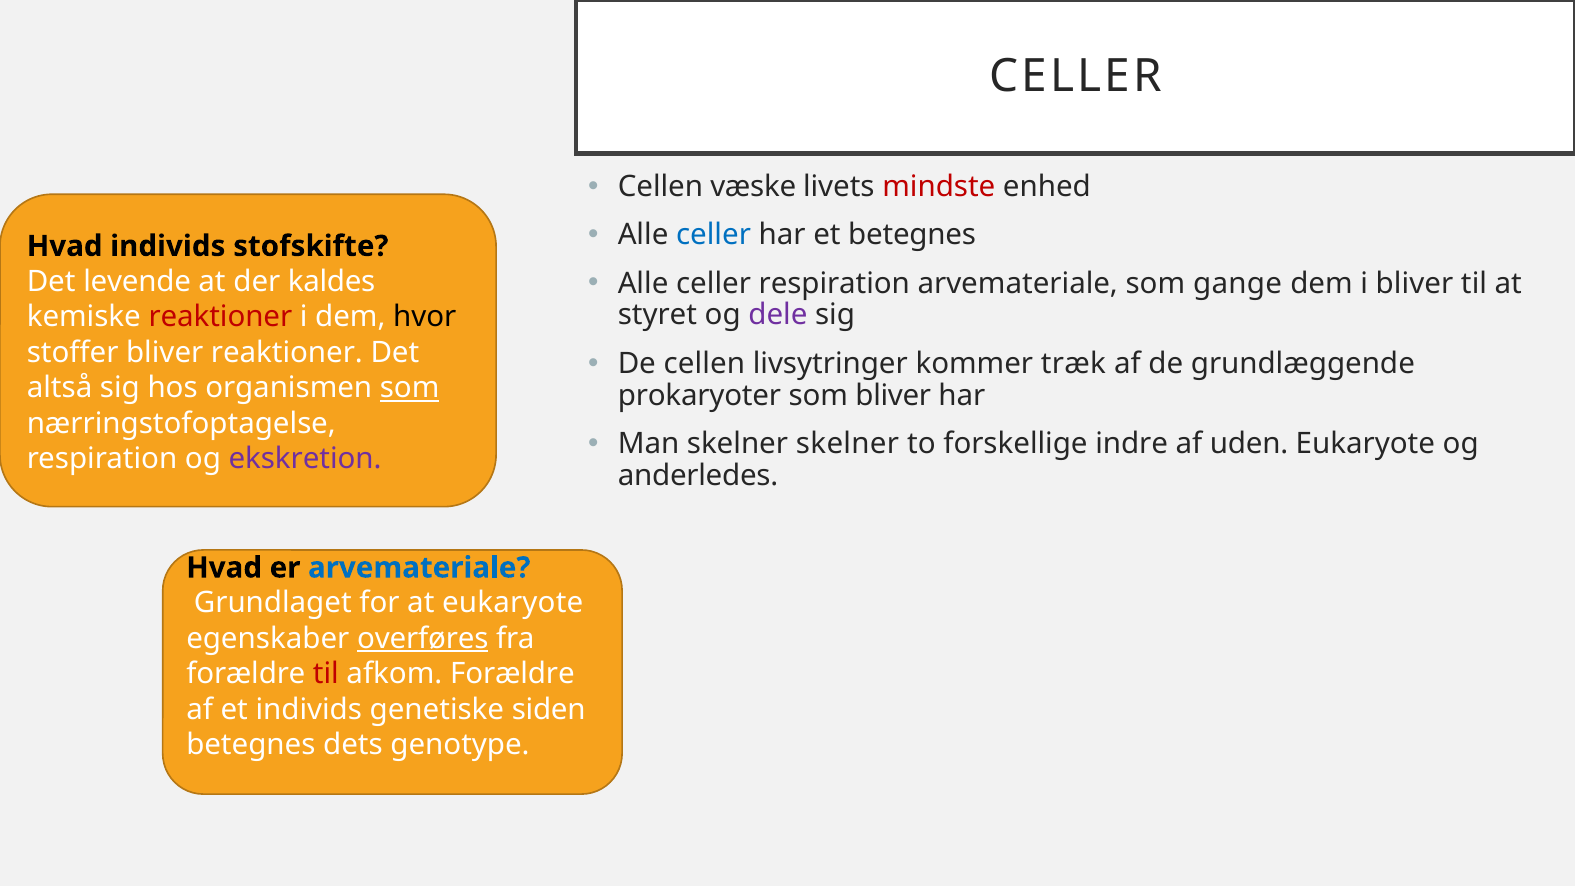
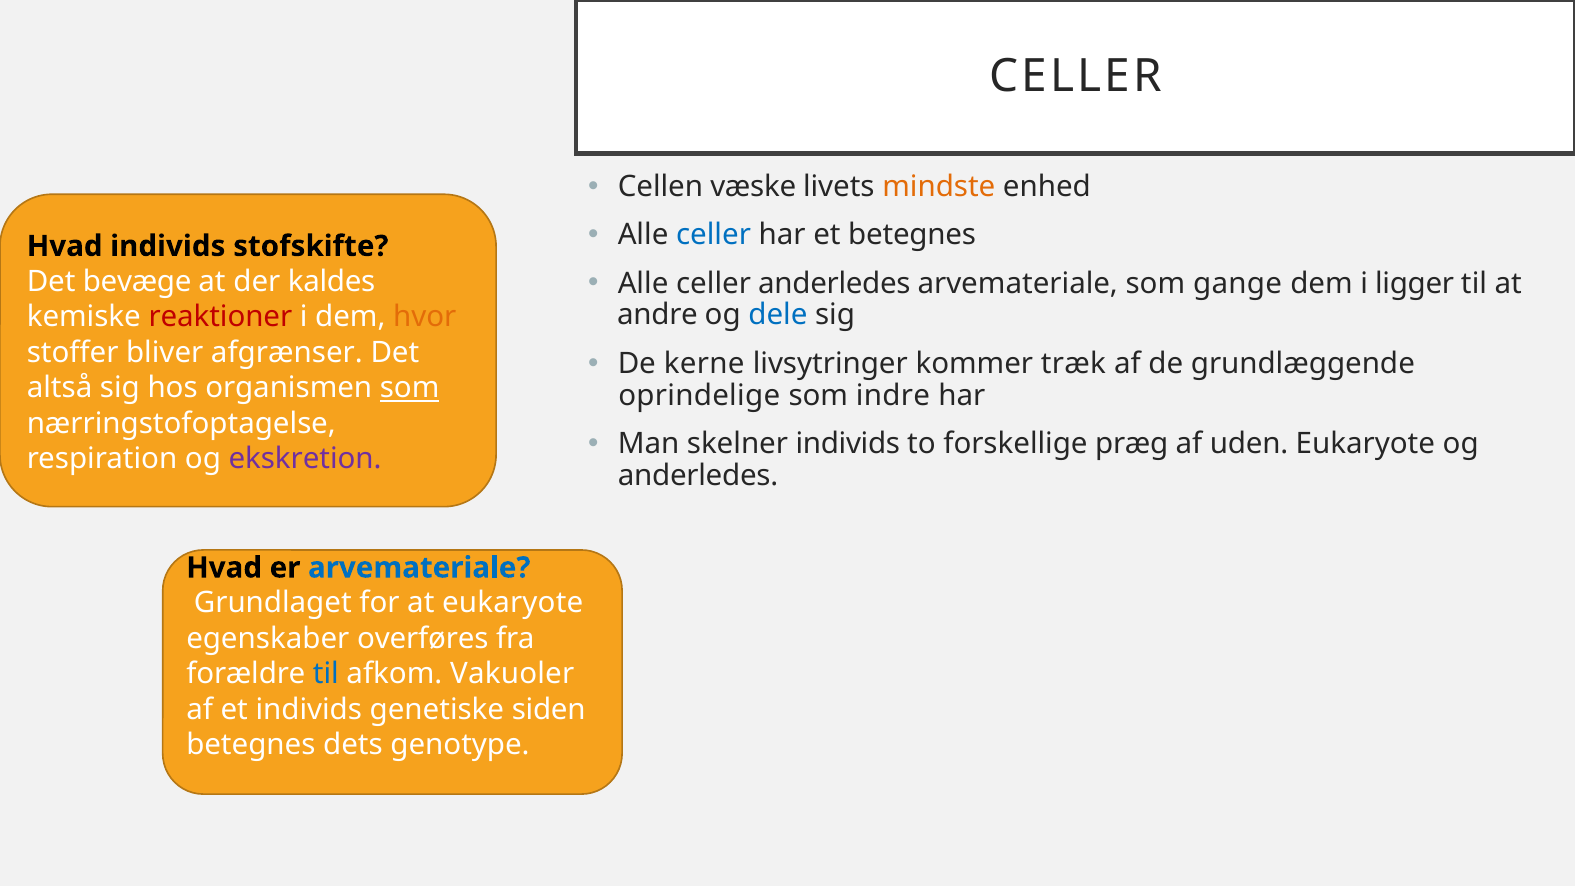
mindste colour: red -> orange
celler respiration: respiration -> anderledes
i bliver: bliver -> ligger
levende: levende -> bevæge
styret: styret -> andre
dele colour: purple -> blue
hvor colour: black -> orange
bliver reaktioner: reaktioner -> afgrænser
De cellen: cellen -> kerne
prokaryoter: prokaryoter -> oprindelige
som bliver: bliver -> indre
skelner skelner: skelner -> individs
indre: indre -> præg
overføres underline: present -> none
til at (326, 674) colour: red -> blue
afkom Forældre: Forældre -> Vakuoler
